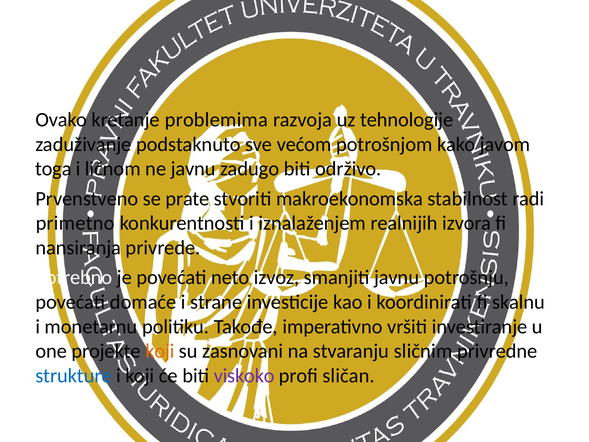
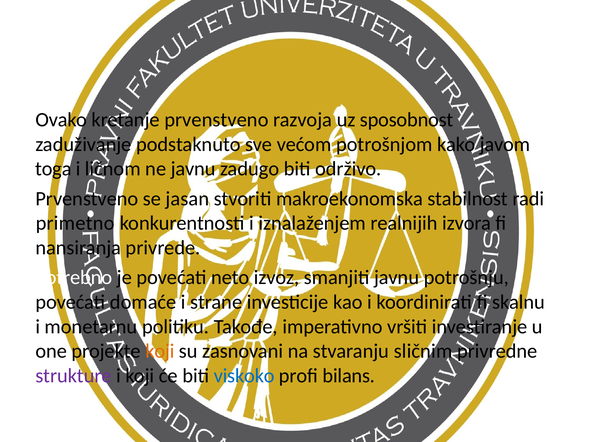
kretanje problemima: problemima -> prvenstveno
tehnologije: tehnologije -> sposobnost
prate: prate -> jasan
strukture colour: blue -> purple
viskoko colour: purple -> blue
sličan: sličan -> bilans
